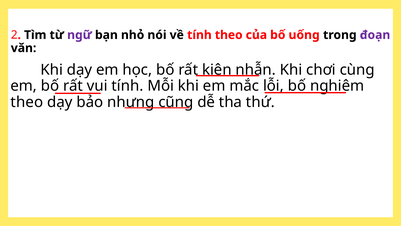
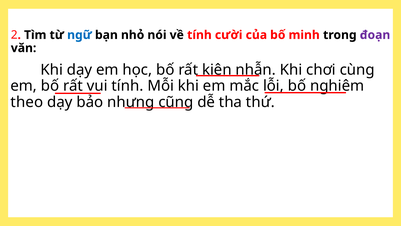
ngữ colour: purple -> blue
tính theo: theo -> cười
uống: uống -> minh
